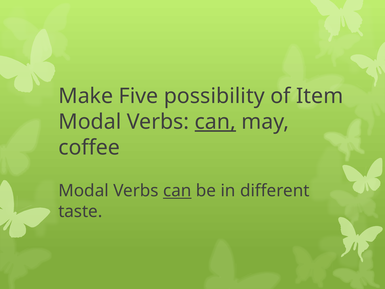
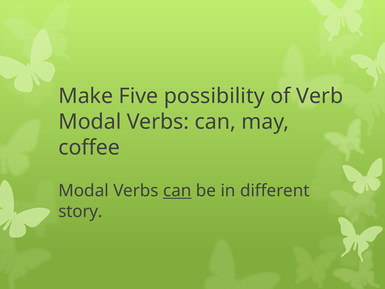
Item: Item -> Verb
can at (215, 122) underline: present -> none
taste: taste -> story
